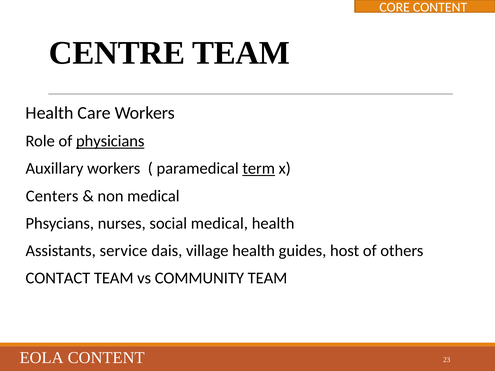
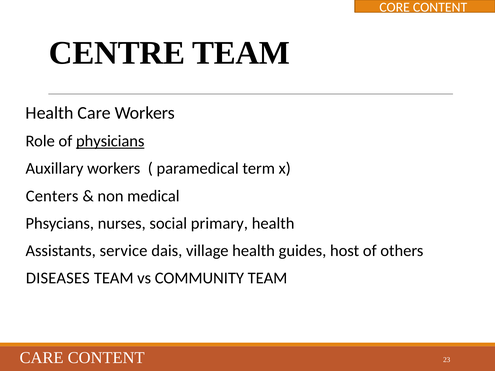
term underline: present -> none
social medical: medical -> primary
CONTACT: CONTACT -> DISEASES
EOLA at (42, 358): EOLA -> CARE
